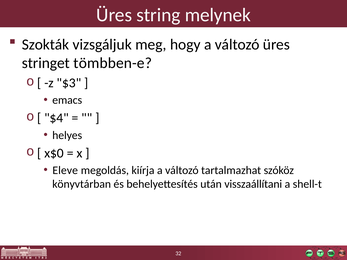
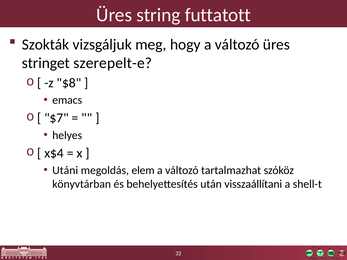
melynek: melynek -> futtatott
tömbben-e: tömbben-e -> szerepelt-e
$3: $3 -> $8
$4: $4 -> $7
x$0: x$0 -> x$4
Eleve: Eleve -> Utáni
kiírja: kiírja -> elem
